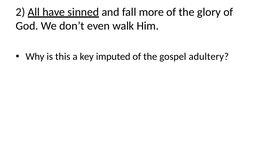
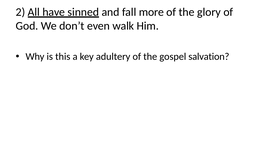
imputed: imputed -> adultery
adultery: adultery -> salvation
